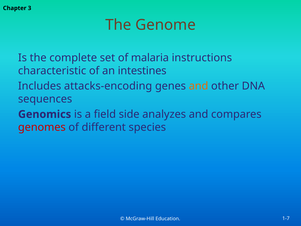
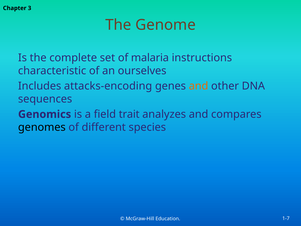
intestines: intestines -> ourselves
side: side -> trait
genomes colour: red -> black
